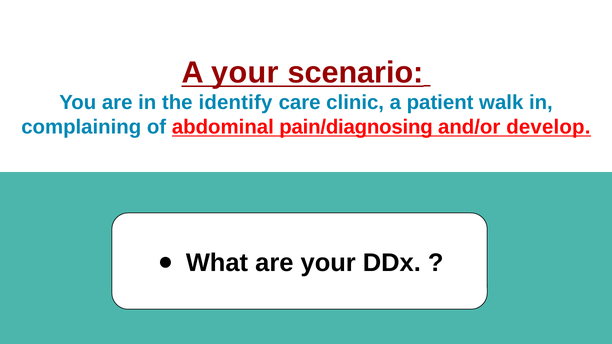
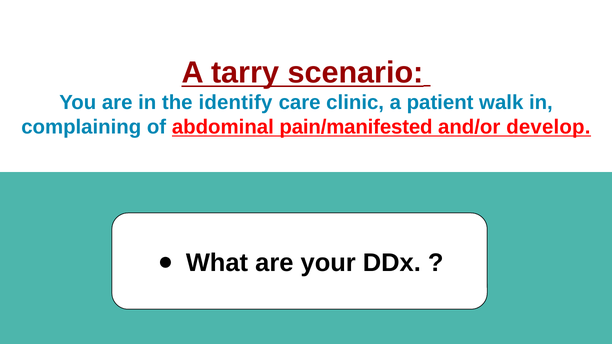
A your: your -> tarry
pain/diagnosing: pain/diagnosing -> pain/manifested
